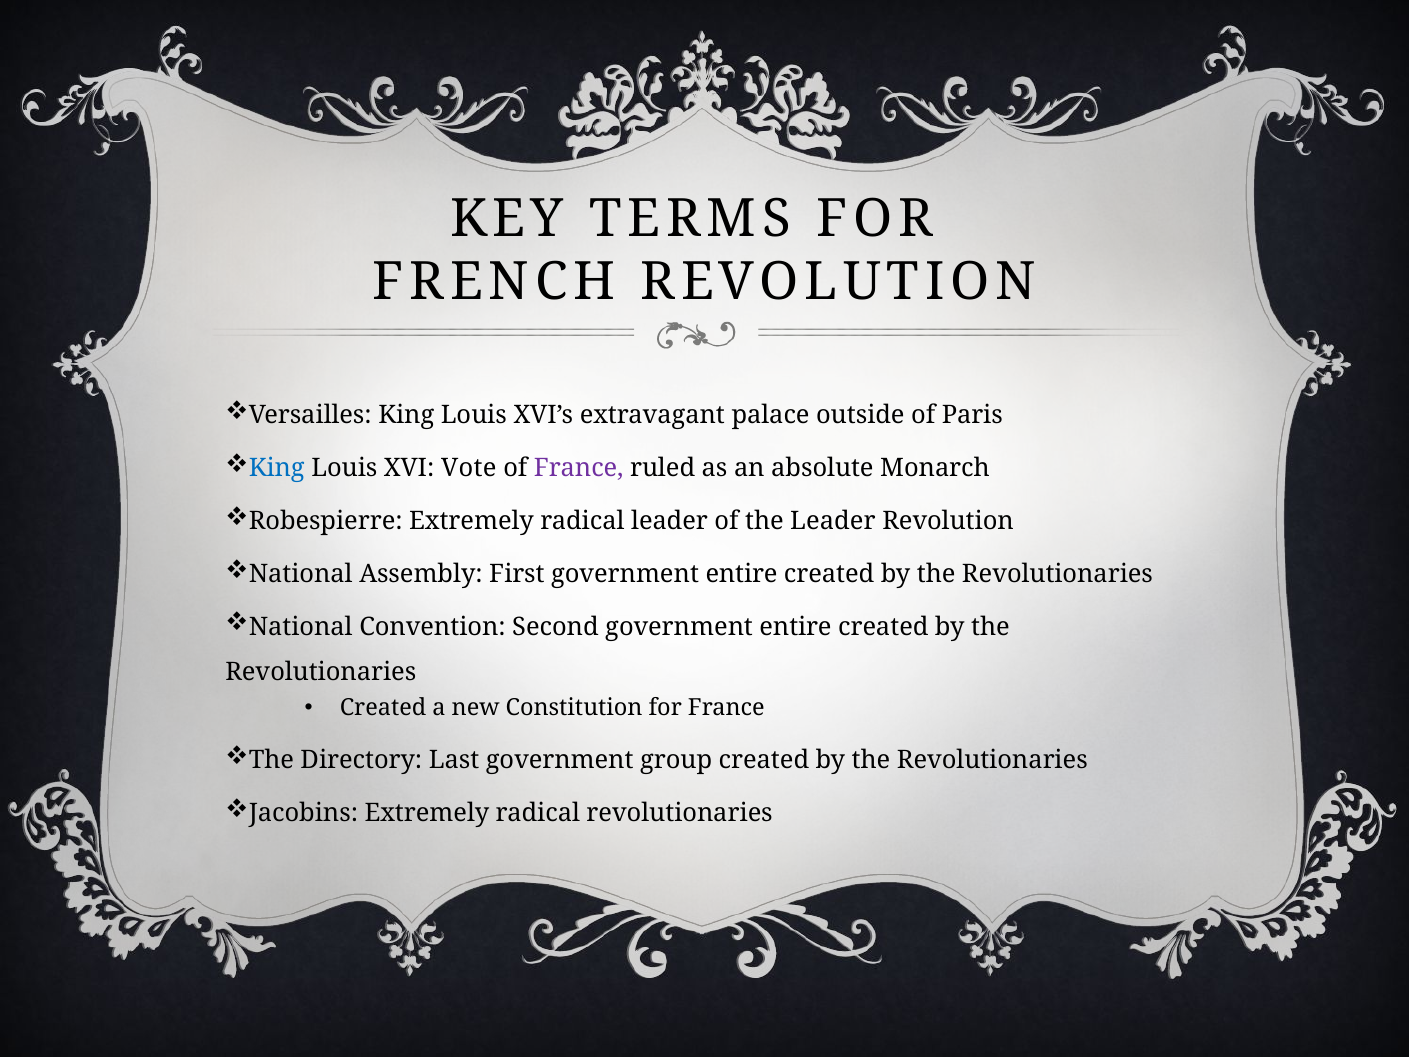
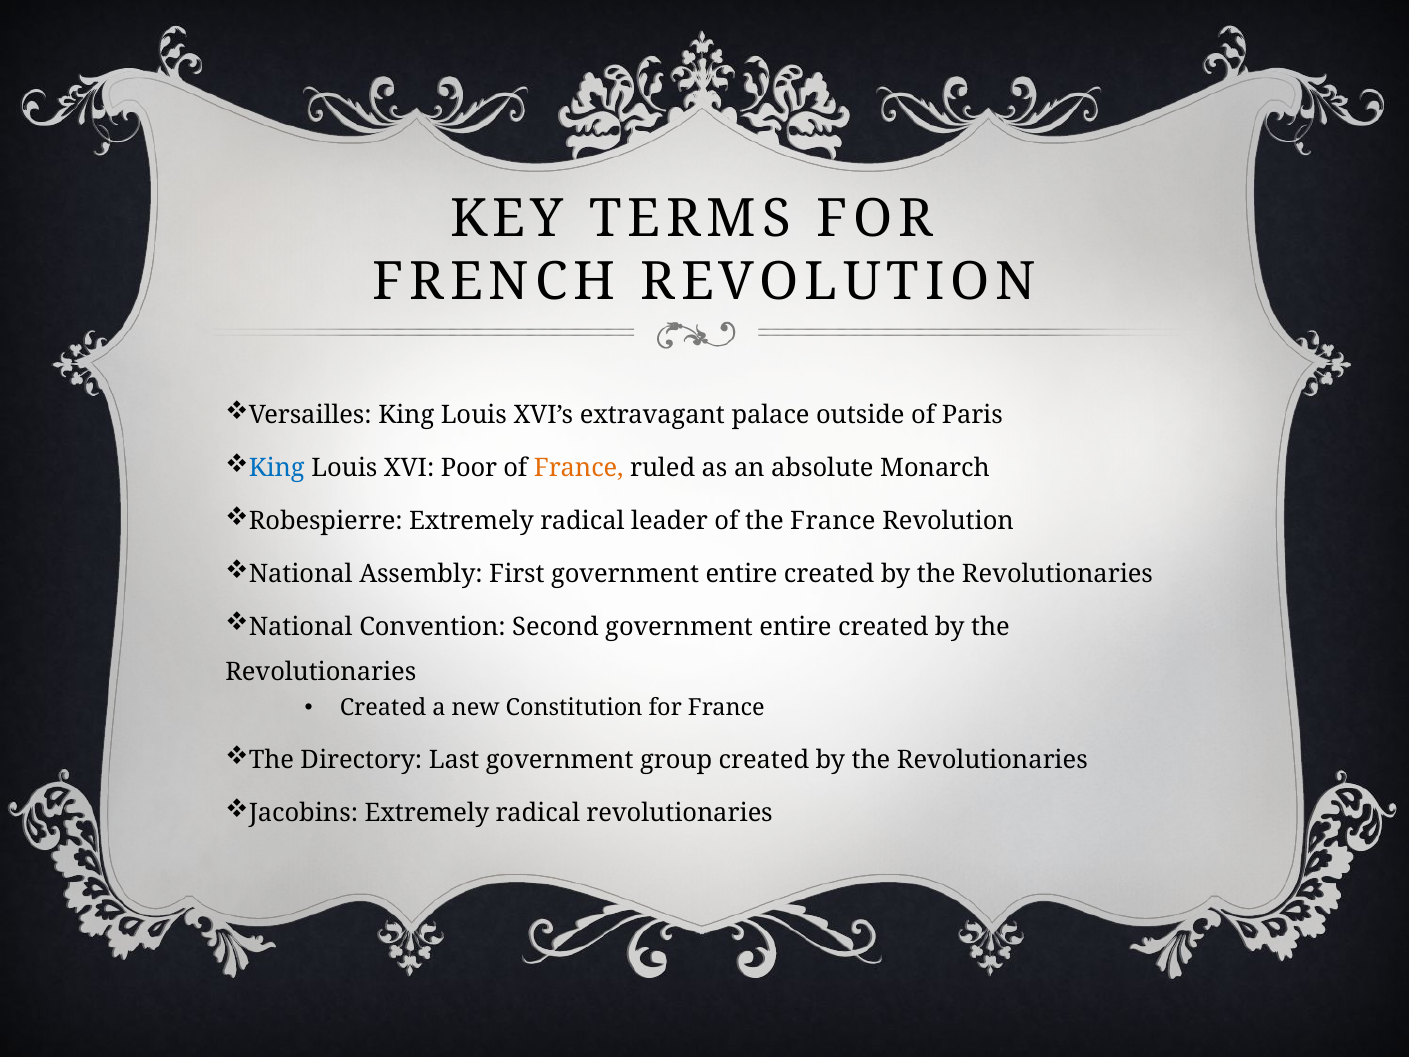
Vote: Vote -> Poor
France at (579, 468) colour: purple -> orange
the Leader: Leader -> France
